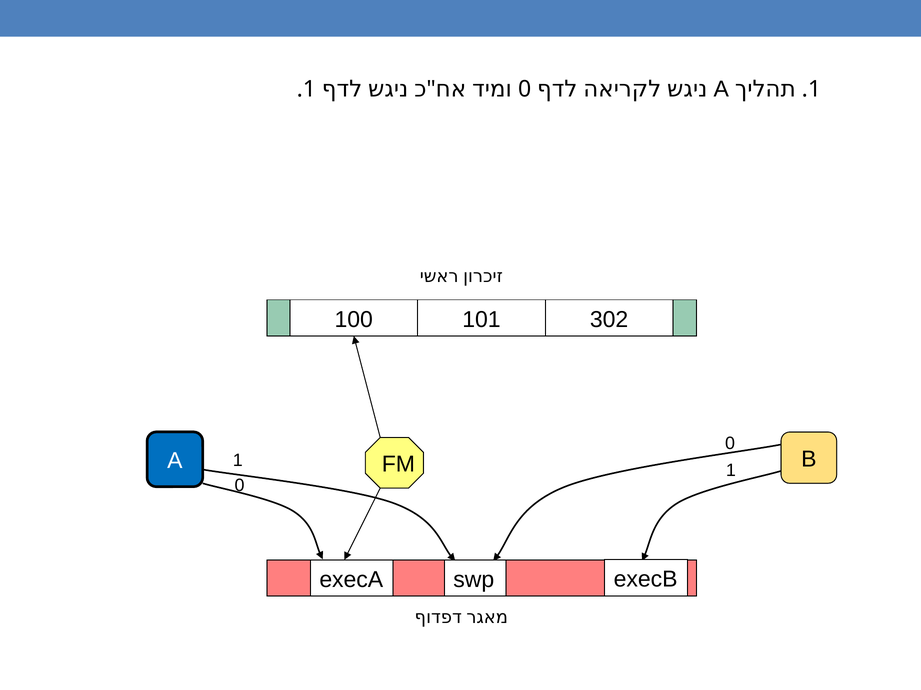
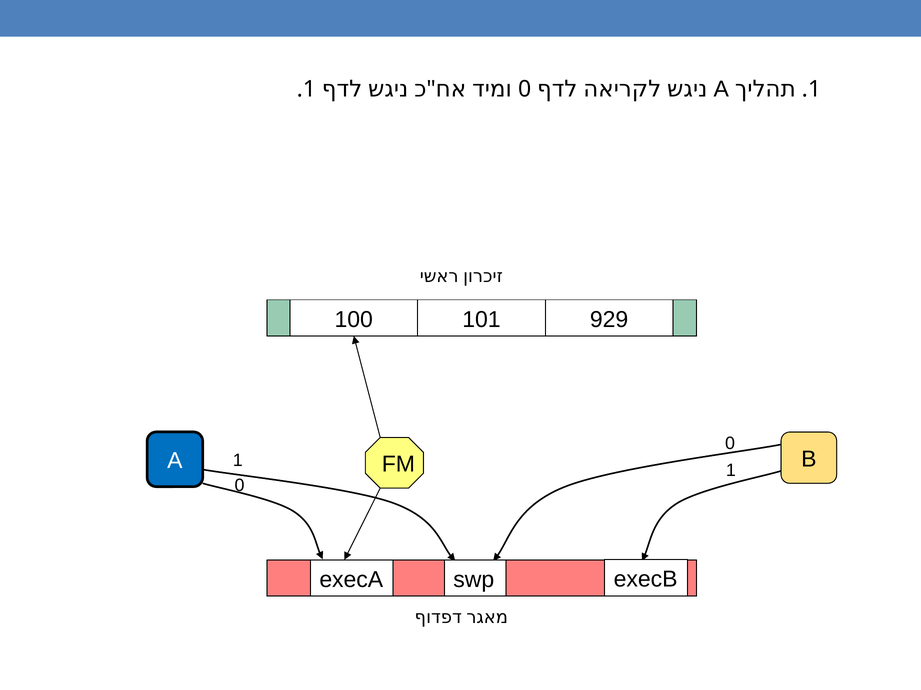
302: 302 -> 929
